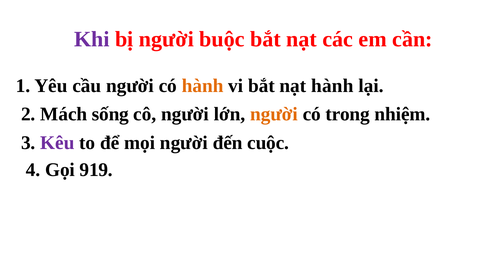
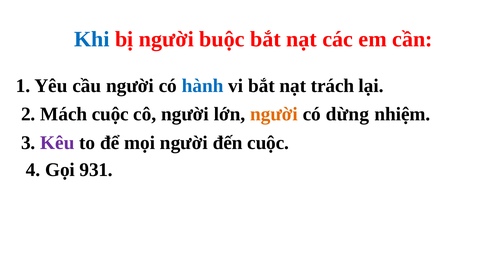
Khi colour: purple -> blue
hành at (203, 86) colour: orange -> blue
nạt hành: hành -> trách
Mách sống: sống -> cuộc
trong: trong -> dừng
919: 919 -> 931
